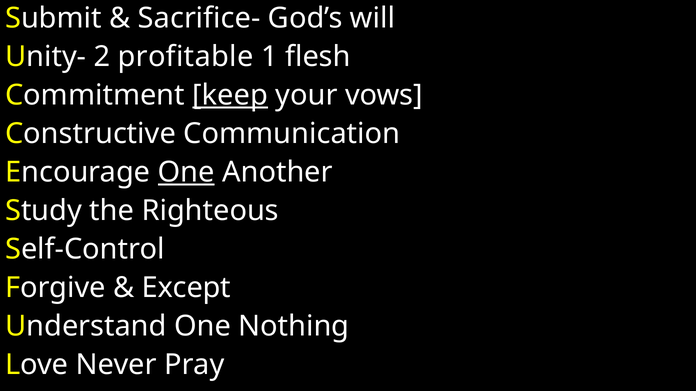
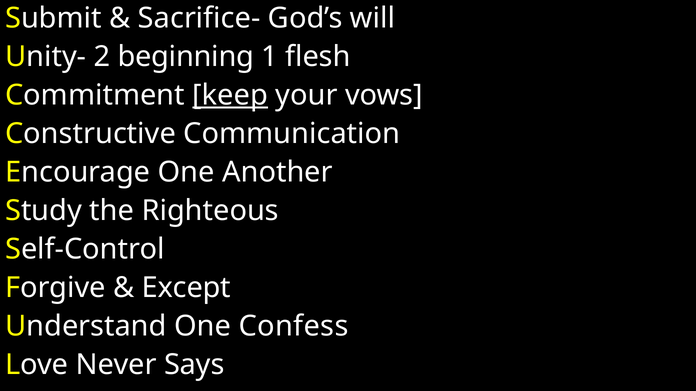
profitable: profitable -> beginning
One at (186, 172) underline: present -> none
Nothing: Nothing -> Confess
Pray: Pray -> Says
